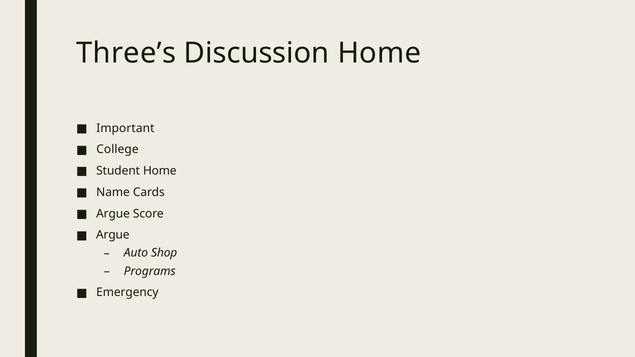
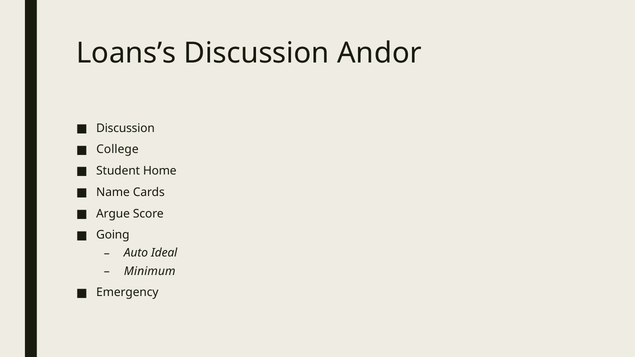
Three’s: Three’s -> Loans’s
Discussion Home: Home -> Andor
Important at (125, 128): Important -> Discussion
Argue at (113, 235): Argue -> Going
Shop: Shop -> Ideal
Programs: Programs -> Minimum
